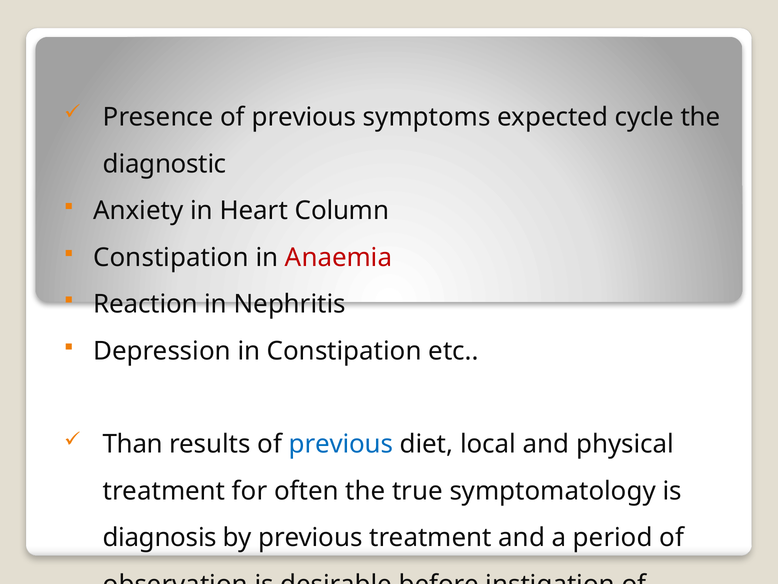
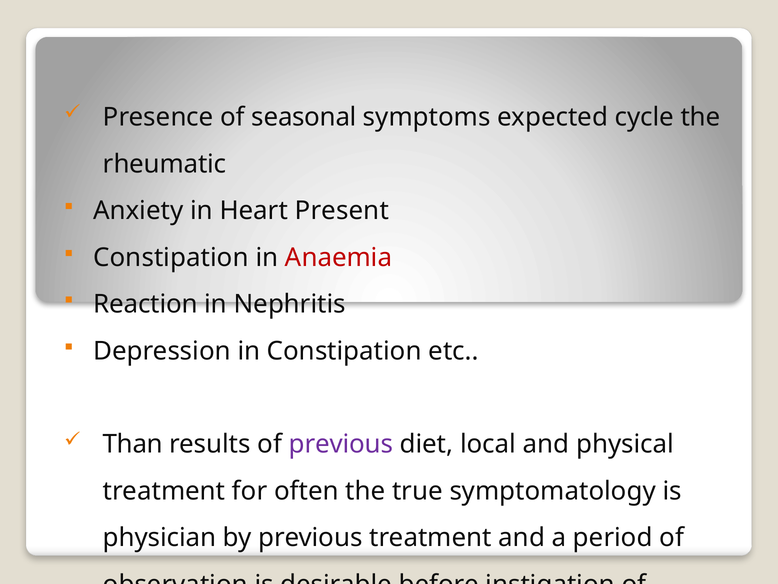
Presence of previous: previous -> seasonal
diagnostic: diagnostic -> rheumatic
Column: Column -> Present
previous at (341, 444) colour: blue -> purple
diagnosis: diagnosis -> physician
